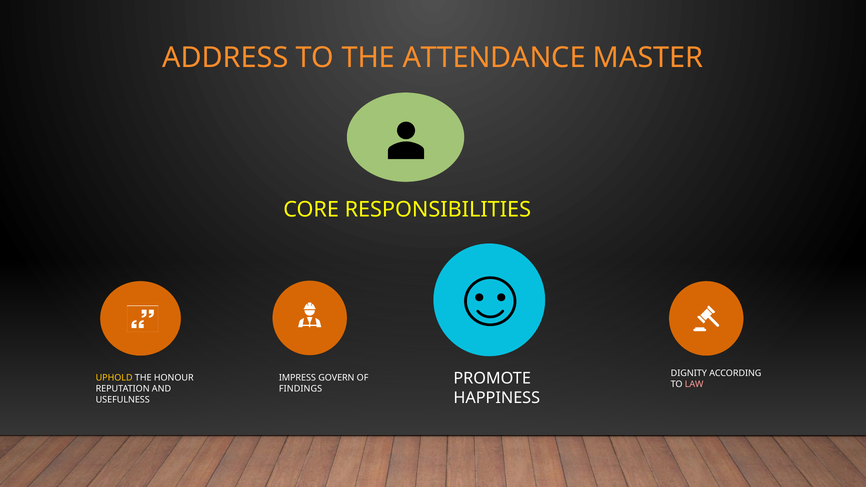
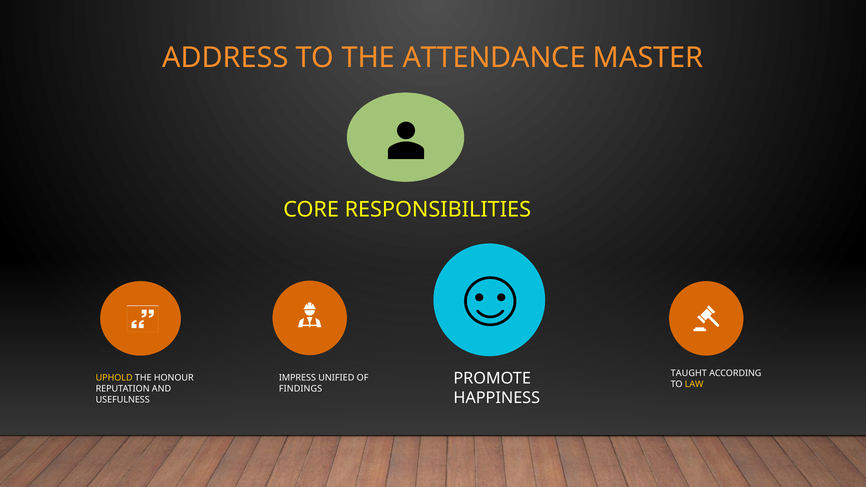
DIGNITY: DIGNITY -> TAUGHT
GOVERN: GOVERN -> UNIFIED
LAW colour: pink -> yellow
